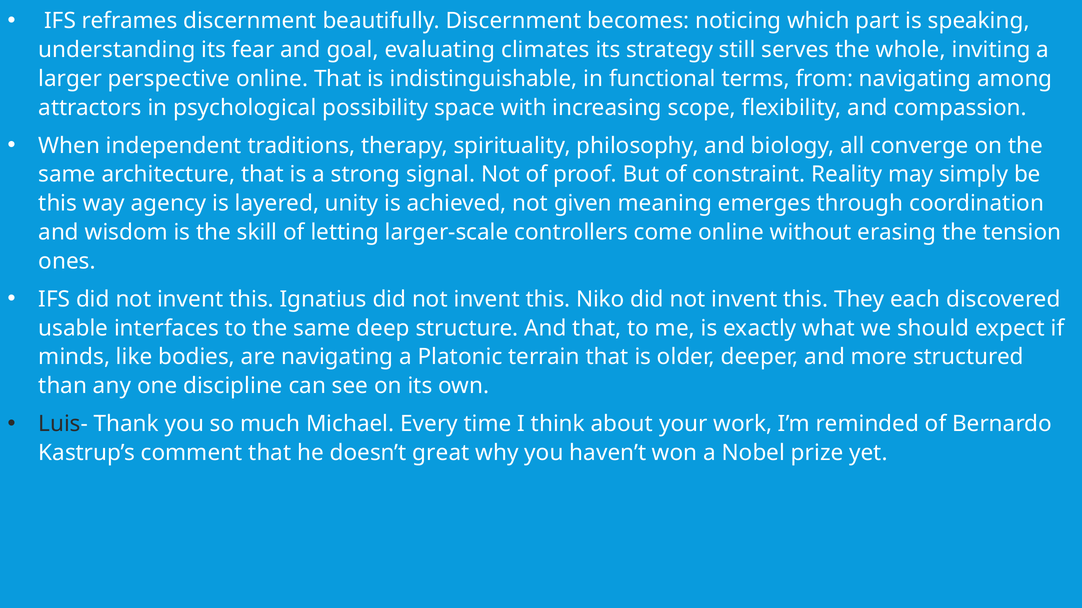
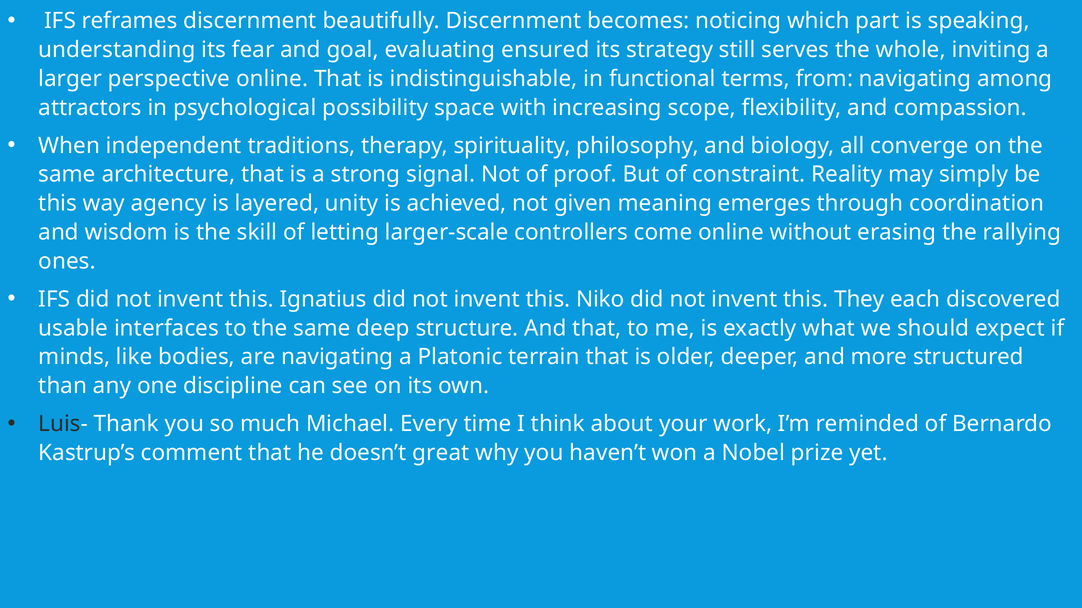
climates: climates -> ensured
tension: tension -> rallying
